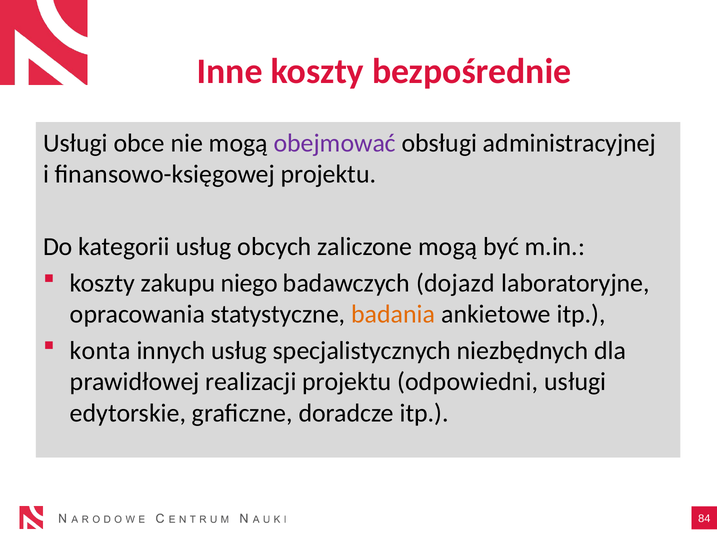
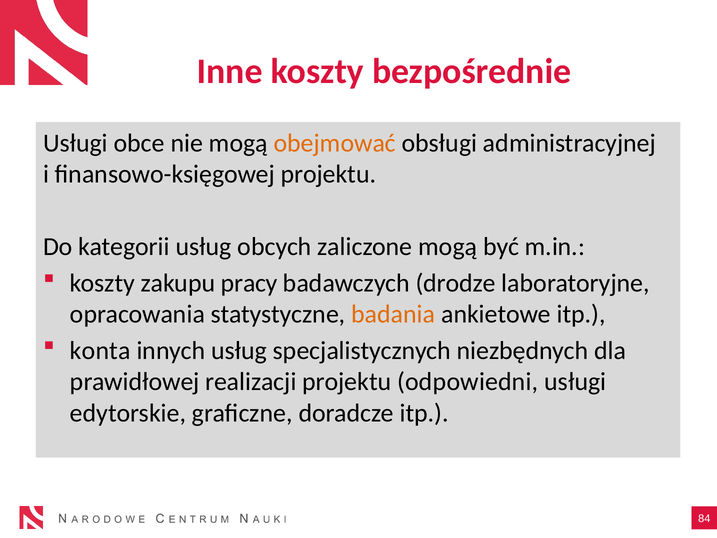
obejmować colour: purple -> orange
niego: niego -> pracy
dojazd: dojazd -> drodze
